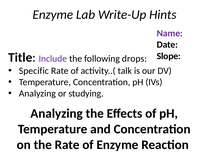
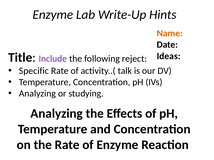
Name colour: purple -> orange
drops: drops -> reject
Slope: Slope -> Ideas
